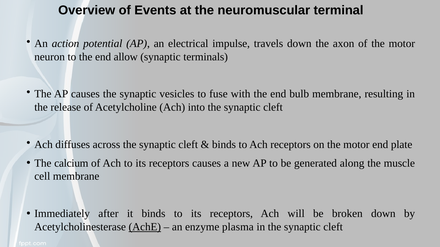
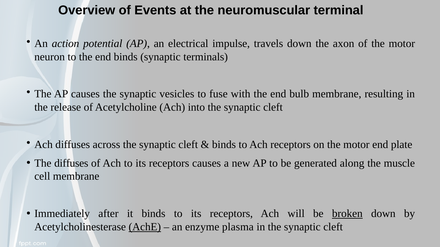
end allow: allow -> binds
The calcium: calcium -> diffuses
broken underline: none -> present
